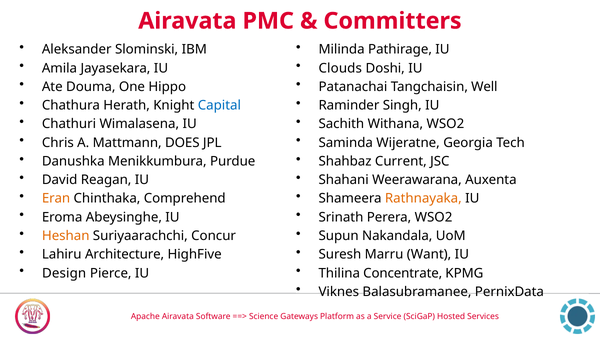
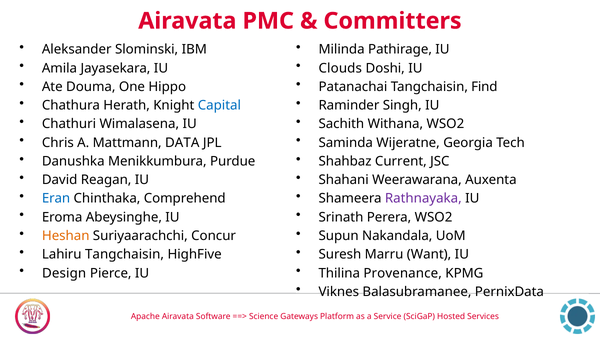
Well: Well -> Find
DOES: DOES -> DATA
Eran colour: orange -> blue
Rathnayaka colour: orange -> purple
Lahiru Architecture: Architecture -> Tangchaisin
Concentrate: Concentrate -> Provenance
